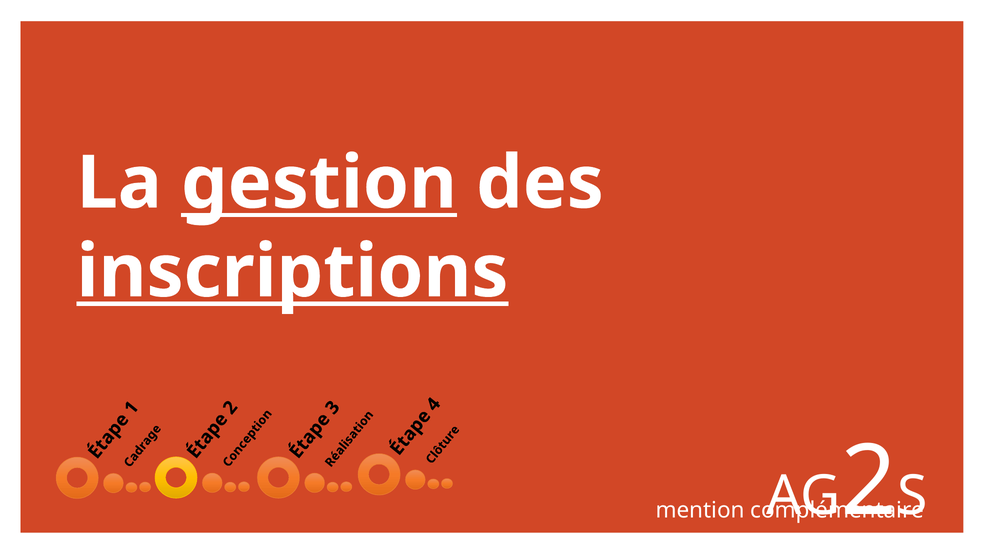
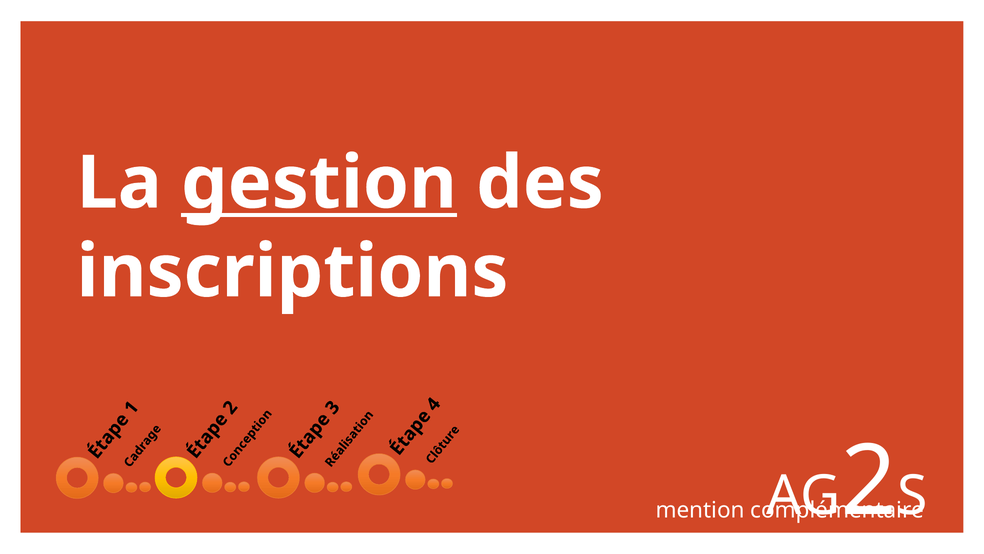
inscriptions underline: present -> none
